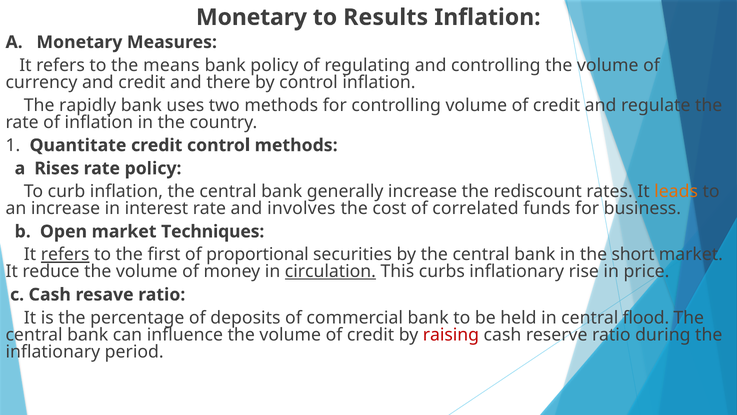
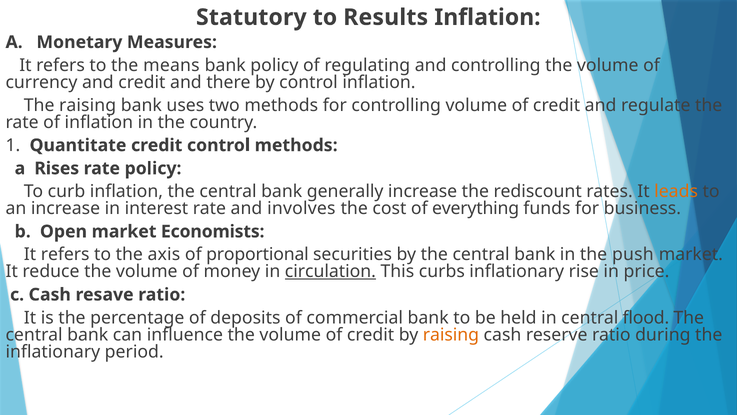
Monetary at (252, 17): Monetary -> Statutory
The rapidly: rapidly -> raising
correlated: correlated -> everything
Techniques: Techniques -> Economists
refers at (65, 254) underline: present -> none
first: first -> axis
short: short -> push
raising at (451, 334) colour: red -> orange
